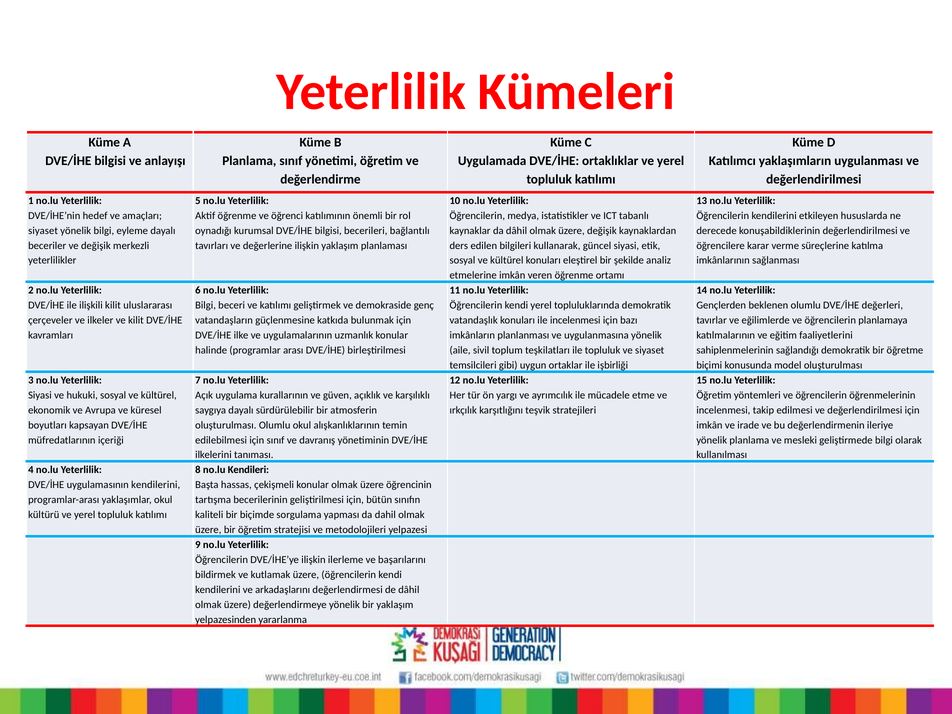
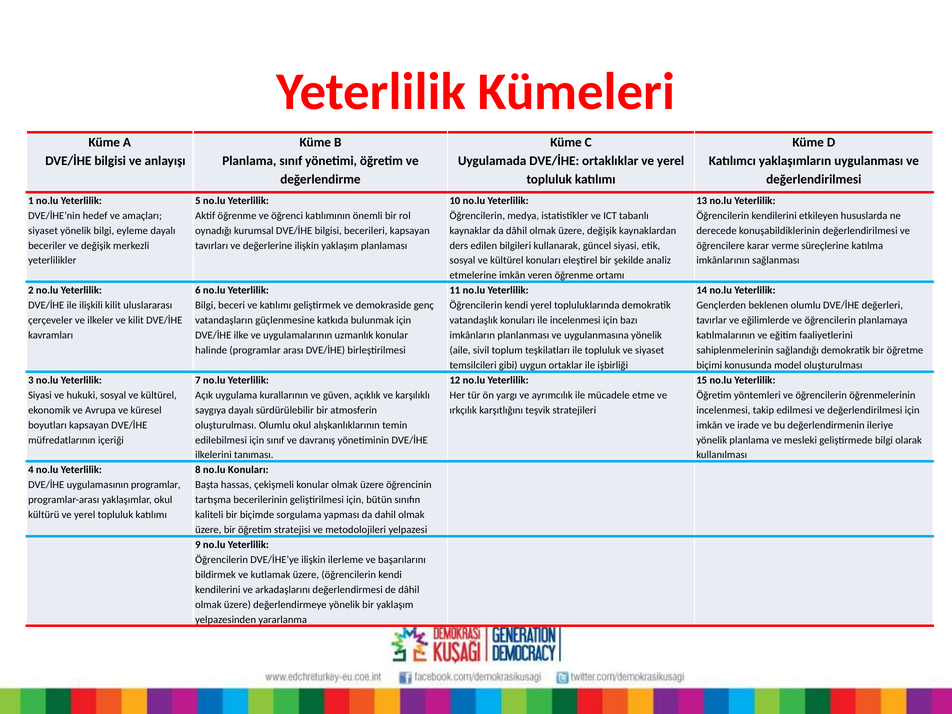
becerileri bağlantılı: bağlantılı -> kapsayan
no.lu Kendileri: Kendileri -> Konuları
uygulamasının kendilerini: kendilerini -> programlar
